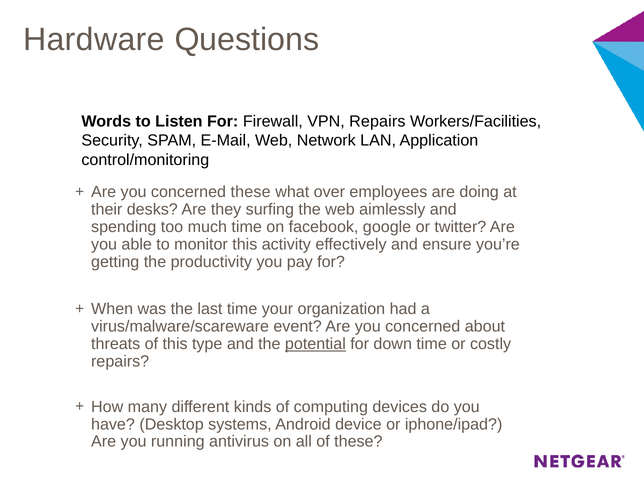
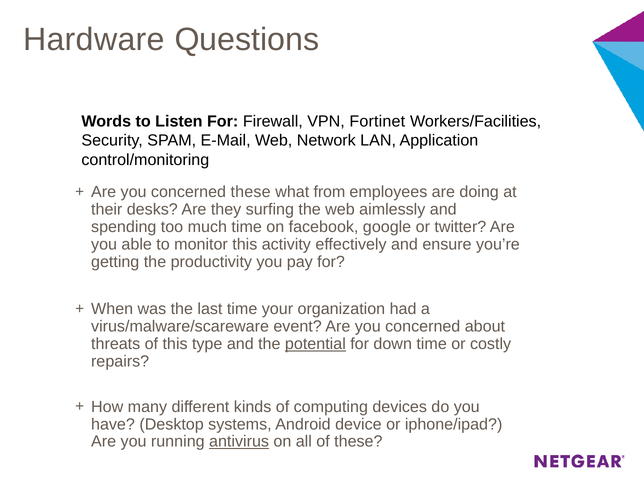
VPN Repairs: Repairs -> Fortinet
over: over -> from
antivirus underline: none -> present
